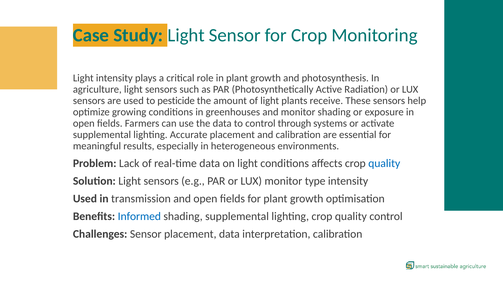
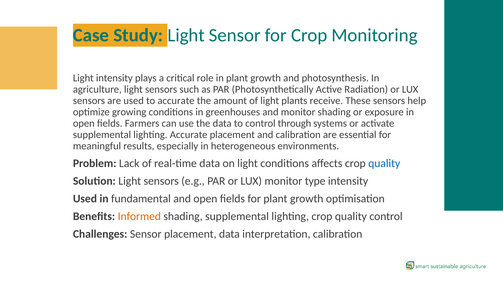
to pesticide: pesticide -> accurate
transmission: transmission -> fundamental
Informed colour: blue -> orange
